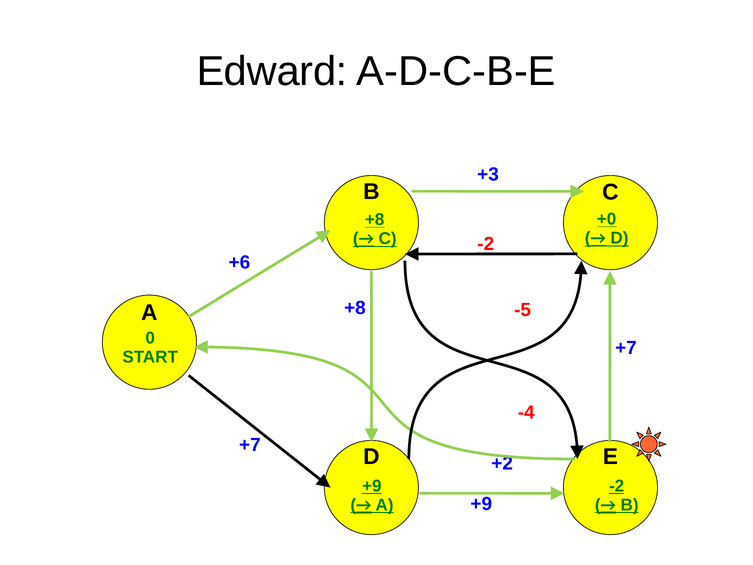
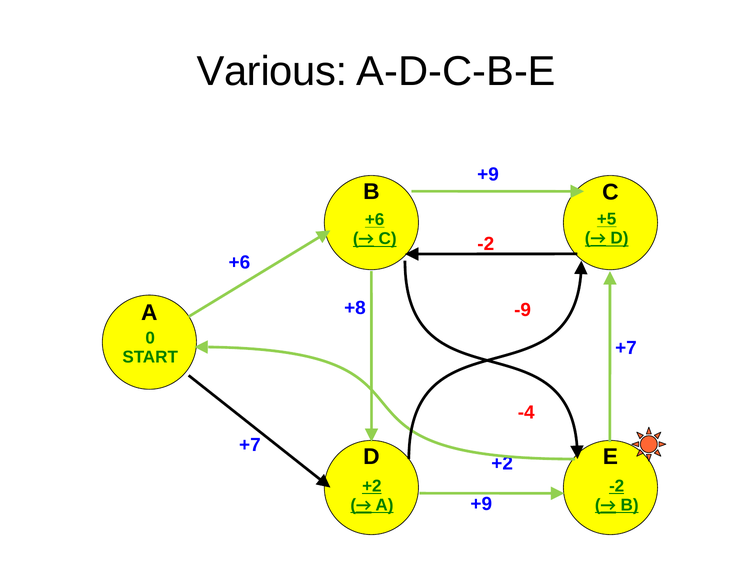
Edward: Edward -> Various
+3 at (488, 174): +3 -> +9
+0: +0 -> +5
+8 at (375, 220): +8 -> +6
-5: -5 -> -9
+9 at (372, 486): +9 -> +2
